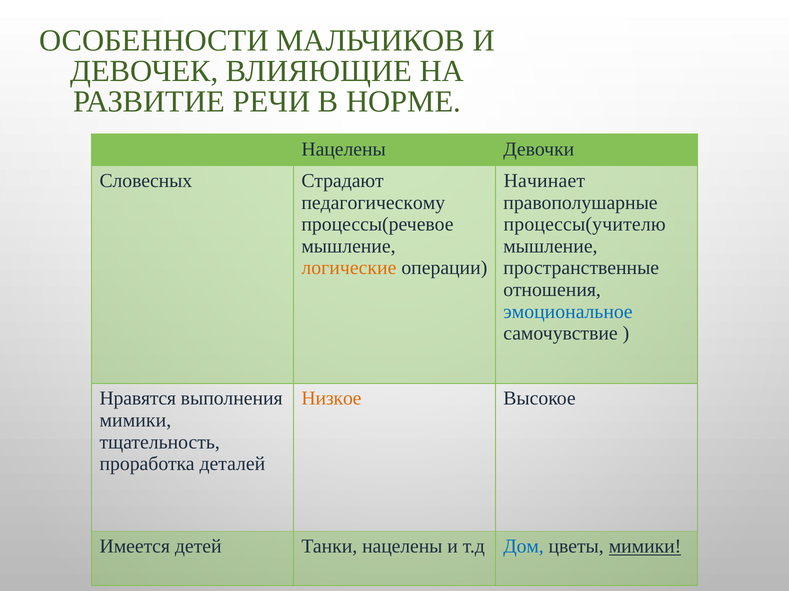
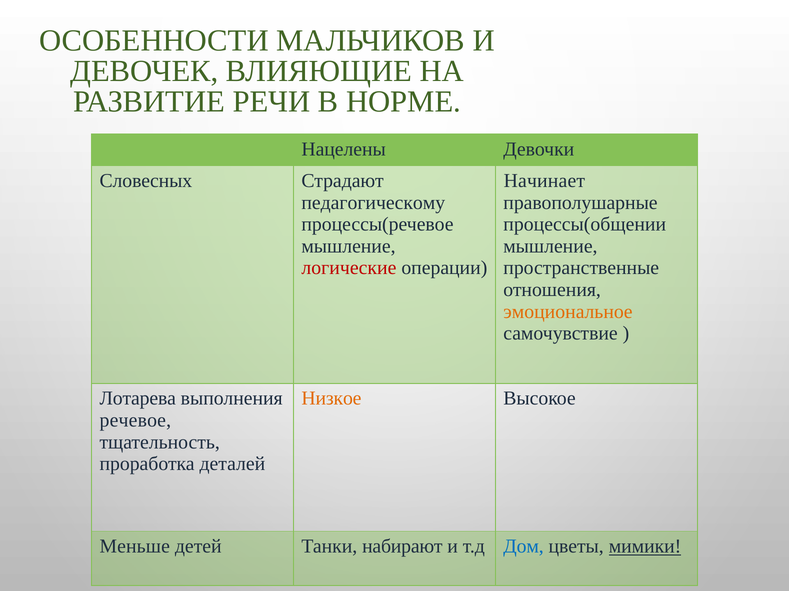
процессы(учителю: процессы(учителю -> процессы(общении
логические colour: orange -> red
эмоциональное colour: blue -> orange
Нравятся: Нравятся -> Лотарева
мимики at (135, 421): мимики -> речевое
Имеется: Имеется -> Меньше
Танки нацелены: нацелены -> набирают
